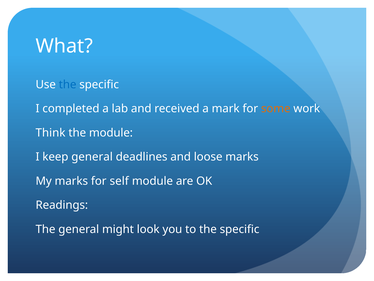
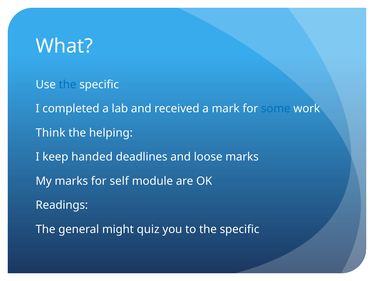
some colour: orange -> blue
the module: module -> helping
keep general: general -> handed
look: look -> quiz
